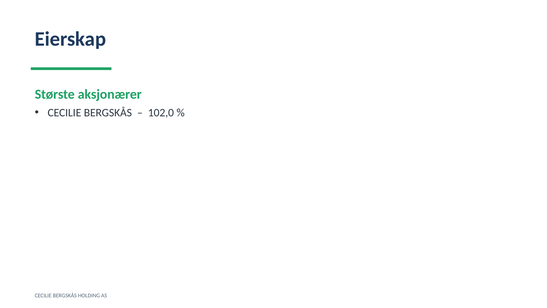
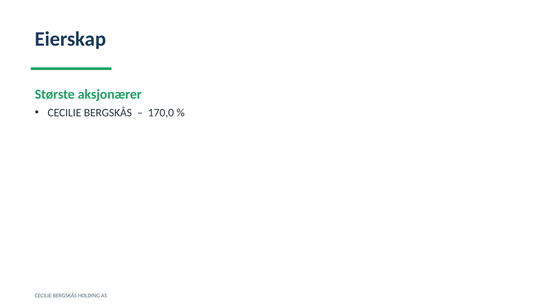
102,0: 102,0 -> 170,0
